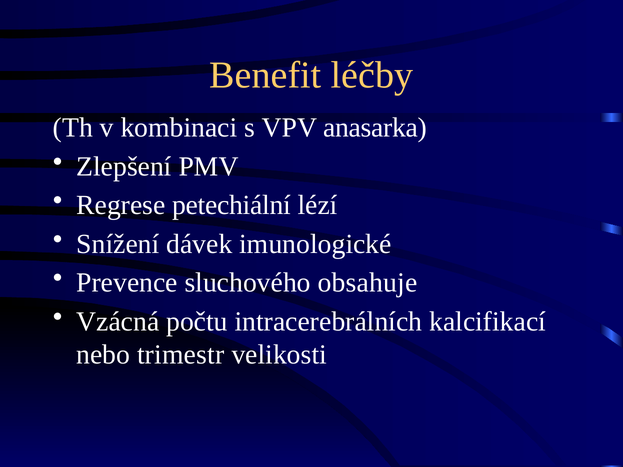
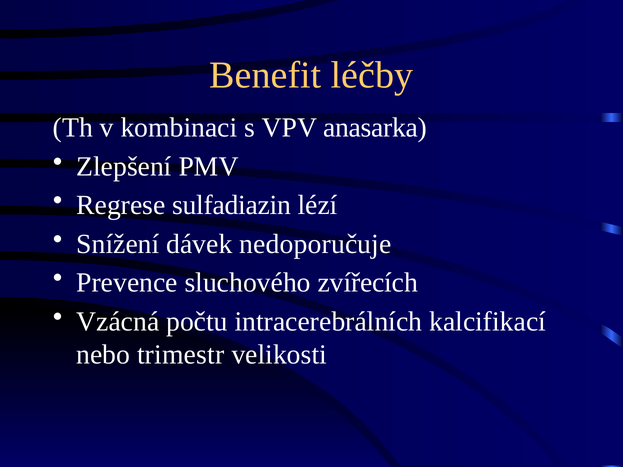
petechiální: petechiální -> sulfadiazin
imunologické: imunologické -> nedoporučuje
obsahuje: obsahuje -> zvířecích
